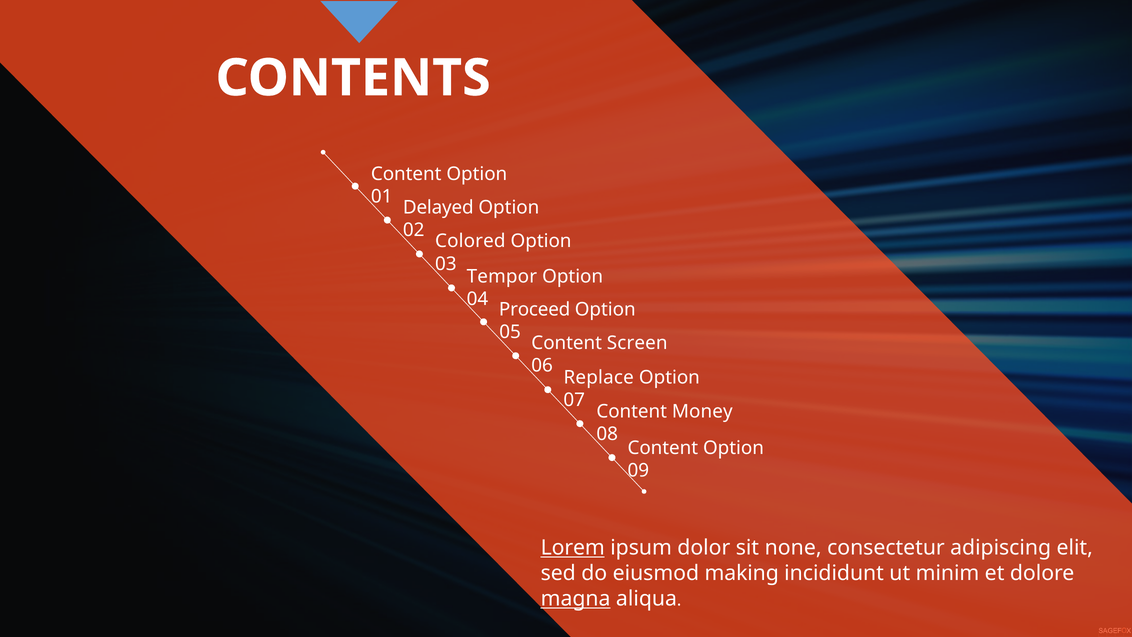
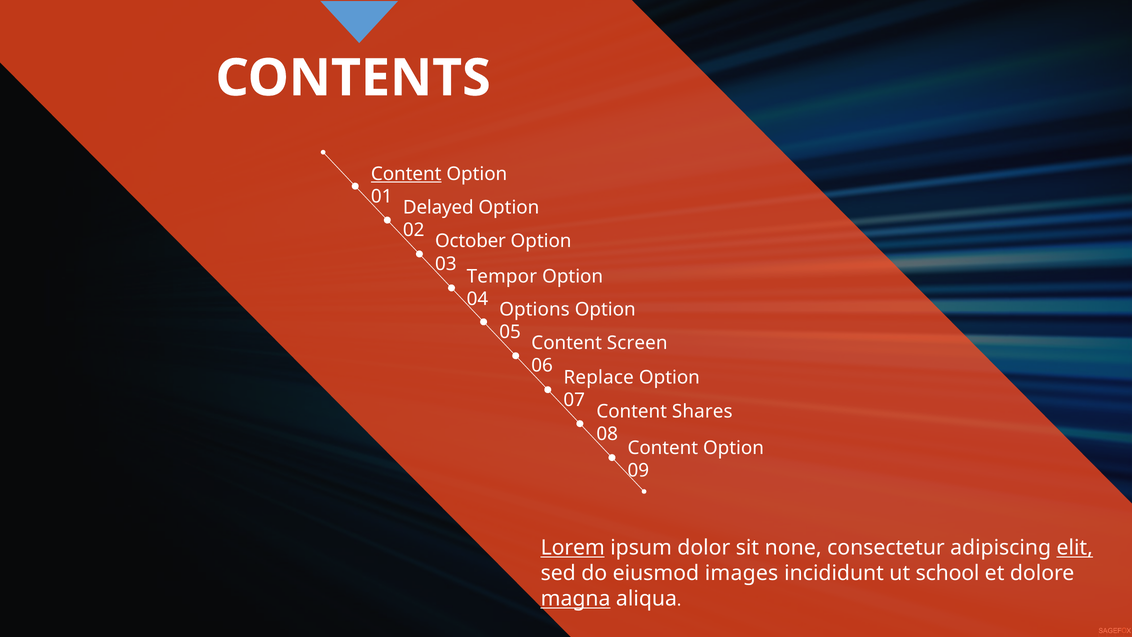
Content at (406, 174) underline: none -> present
Colored: Colored -> October
Proceed: Proceed -> Options
Money: Money -> Shares
elit underline: none -> present
making: making -> images
minim: minim -> school
